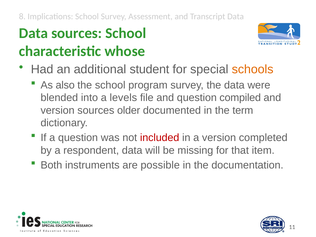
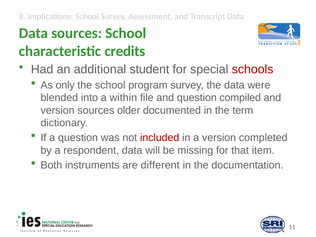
whose: whose -> credits
schools colour: orange -> red
also: also -> only
levels: levels -> within
possible: possible -> different
